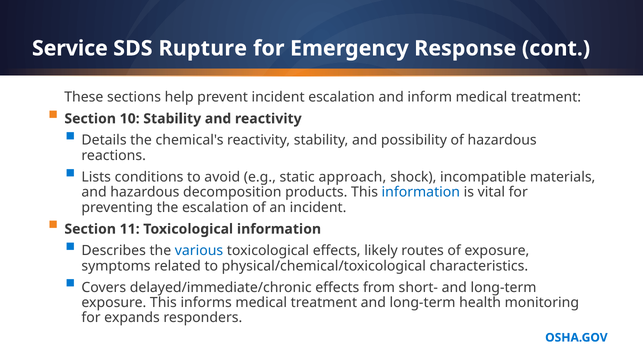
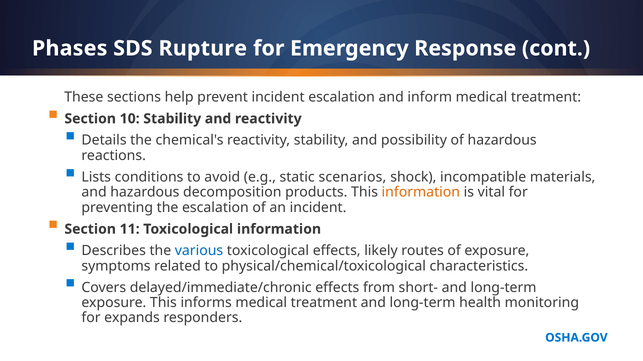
Service: Service -> Phases
approach: approach -> scenarios
information at (421, 193) colour: blue -> orange
